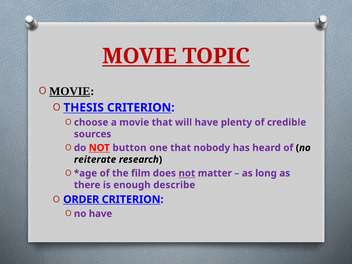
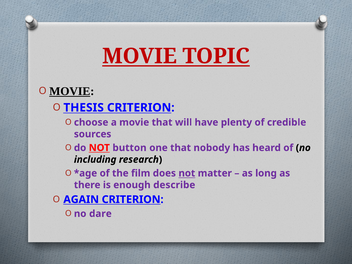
reiterate: reiterate -> including
ORDER: ORDER -> AGAIN
no have: have -> dare
